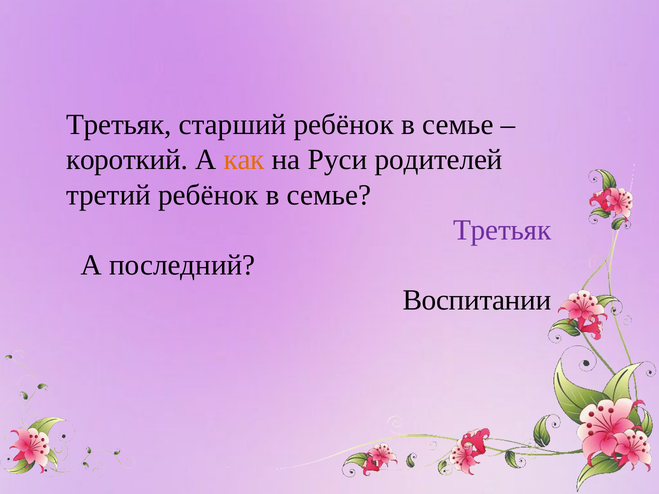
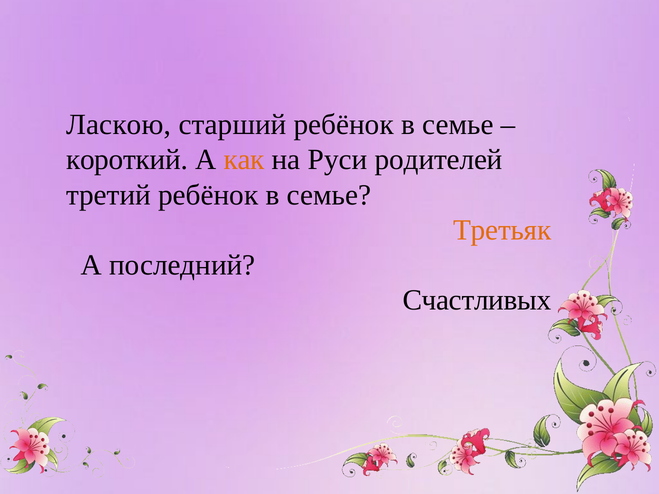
Третьяк at (119, 125): Третьяк -> Ласкою
Третьяк at (502, 230) colour: purple -> orange
Воспитании: Воспитании -> Счастливых
